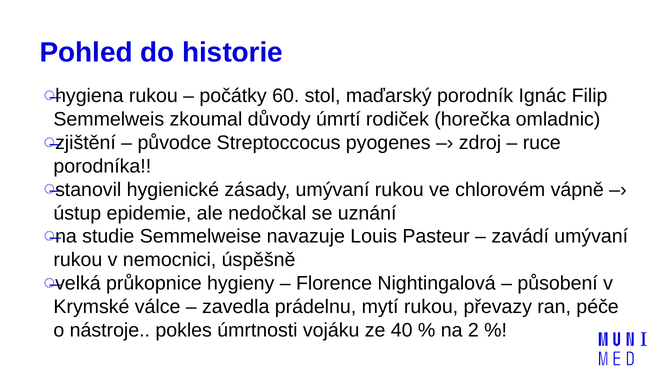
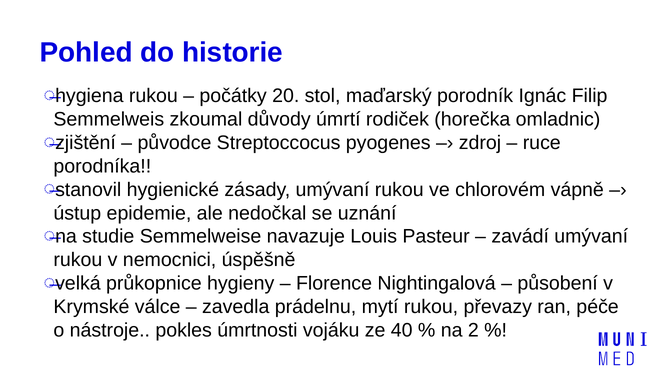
60: 60 -> 20
